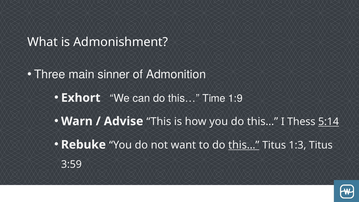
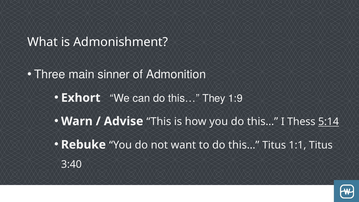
Time: Time -> They
this… at (244, 145) underline: present -> none
1:3: 1:3 -> 1:1
3:59: 3:59 -> 3:40
